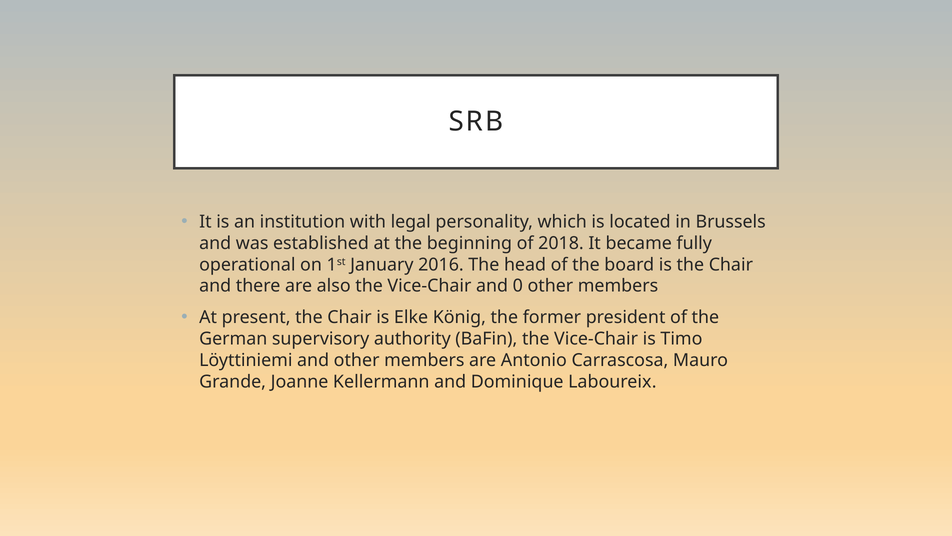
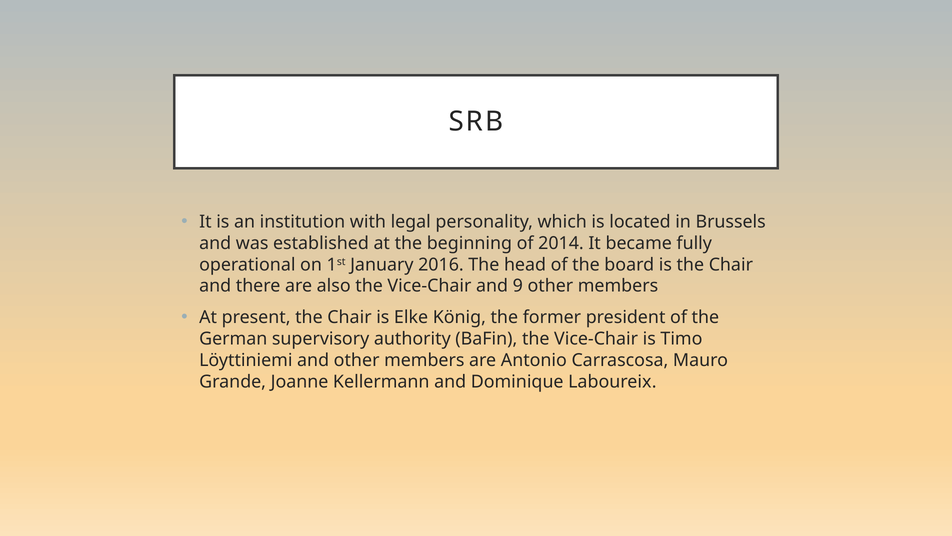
2018: 2018 -> 2014
0: 0 -> 9
